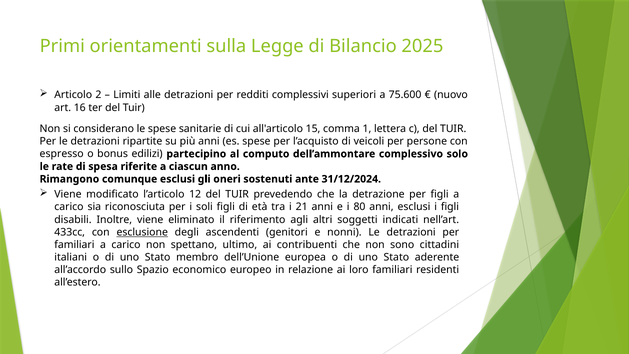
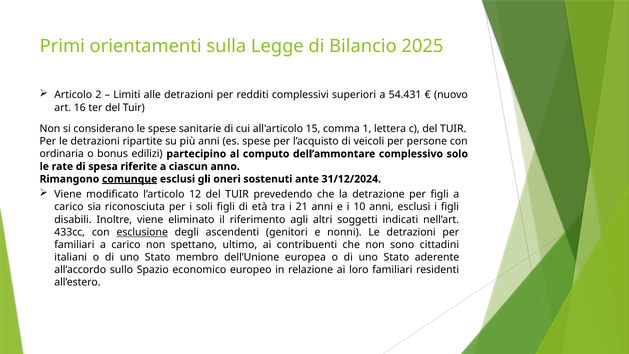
75.600: 75.600 -> 54.431
espresso: espresso -> ordinaria
comunque underline: none -> present
80: 80 -> 10
